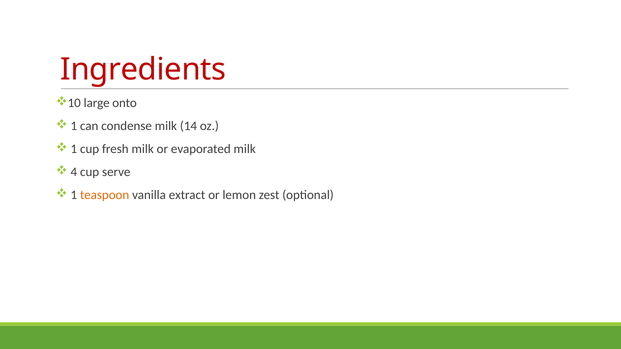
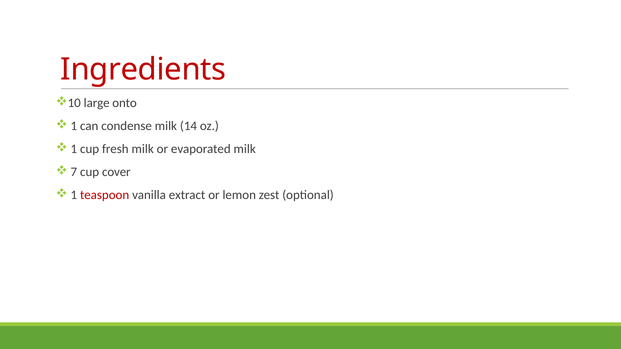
4: 4 -> 7
serve: serve -> cover
teaspoon colour: orange -> red
